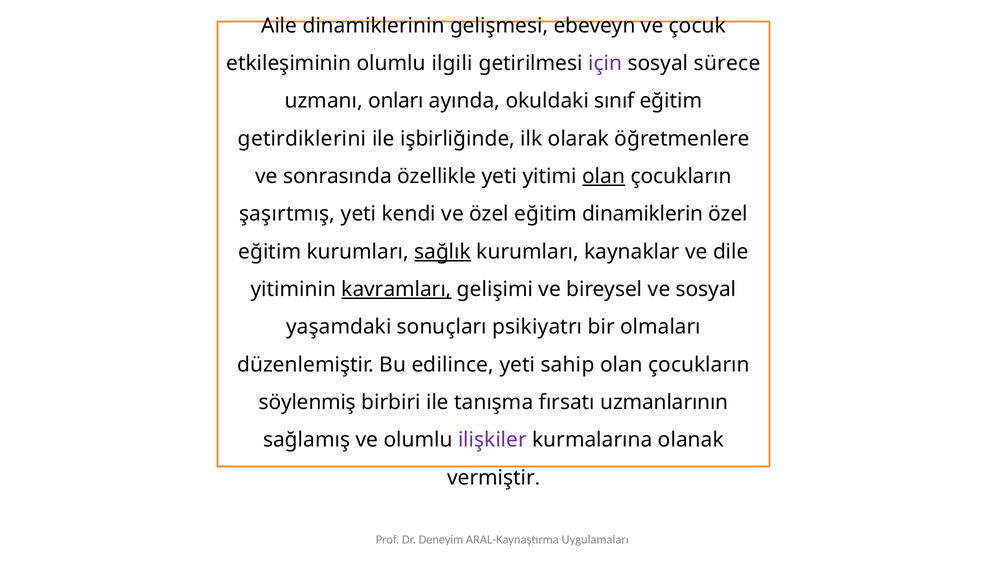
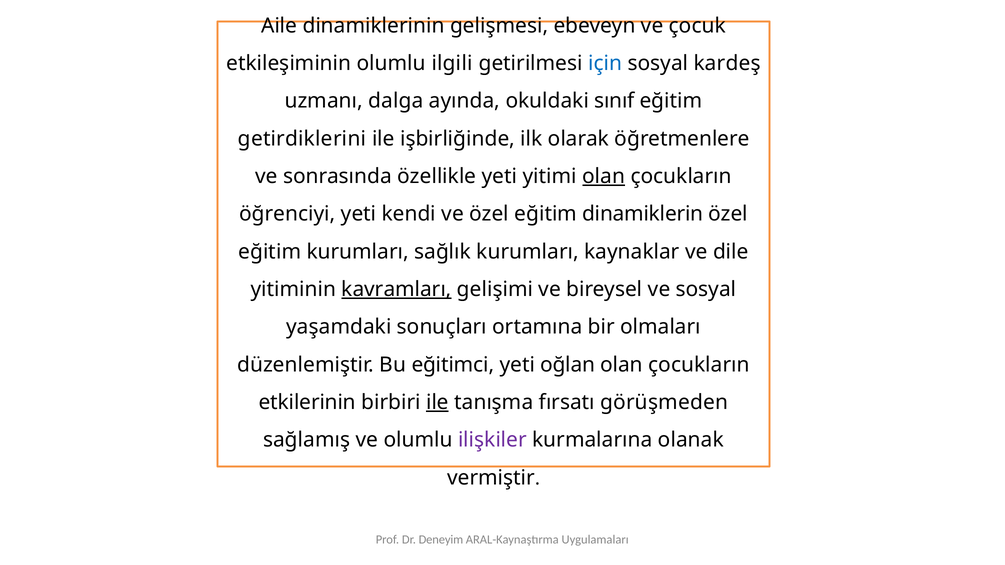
için colour: purple -> blue
sürece: sürece -> kardeş
onları: onları -> dalga
şaşırtmış: şaşırtmış -> öğrenciyi
sağlık underline: present -> none
psikiyatrı: psikiyatrı -> ortamına
edilince: edilince -> eğitimci
sahip: sahip -> oğlan
söylenmiş: söylenmiş -> etkilerinin
ile at (437, 403) underline: none -> present
uzmanlarının: uzmanlarının -> görüşmeden
